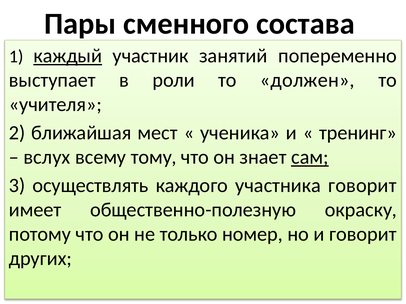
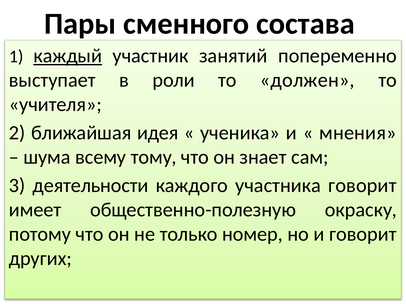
мест: мест -> идея
тренинг: тренинг -> мнения
вслух: вслух -> шума
сам underline: present -> none
осуществлять: осуществлять -> деятельности
